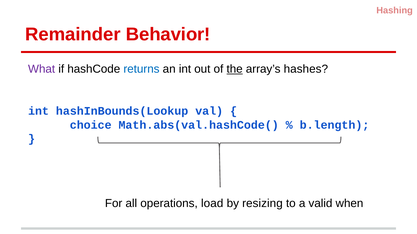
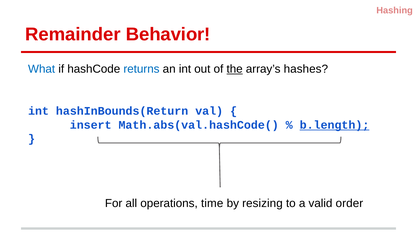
What colour: purple -> blue
hashInBounds(Lookup: hashInBounds(Lookup -> hashInBounds(Return
choice: choice -> insert
b.length underline: none -> present
load: load -> time
when: when -> order
